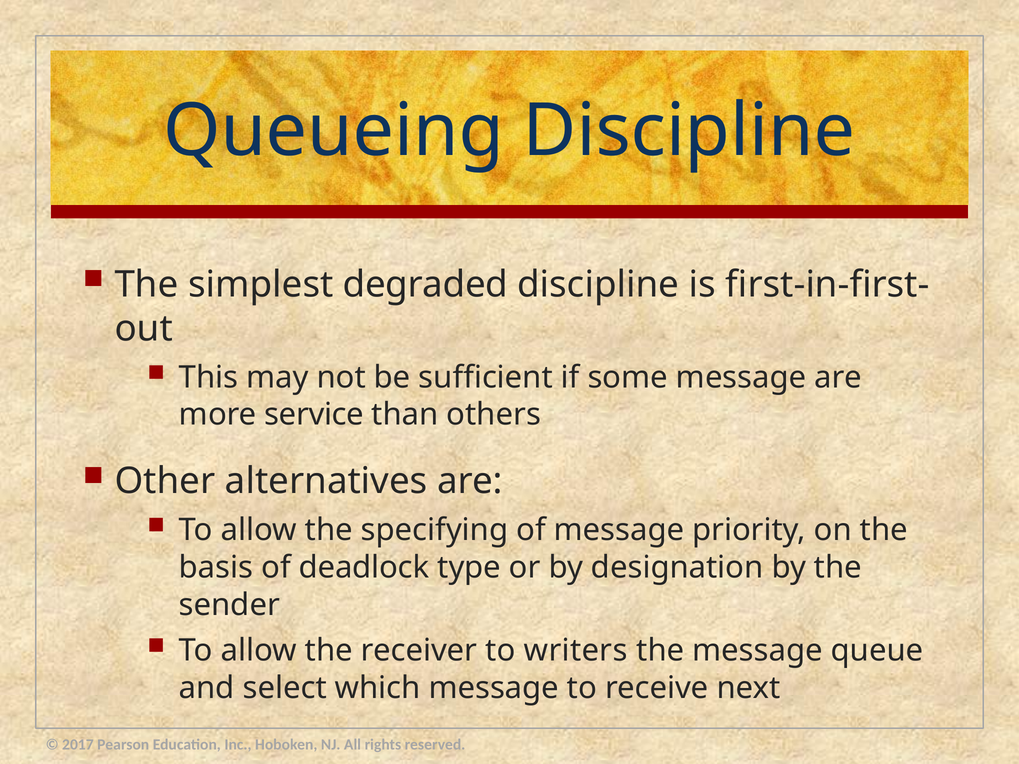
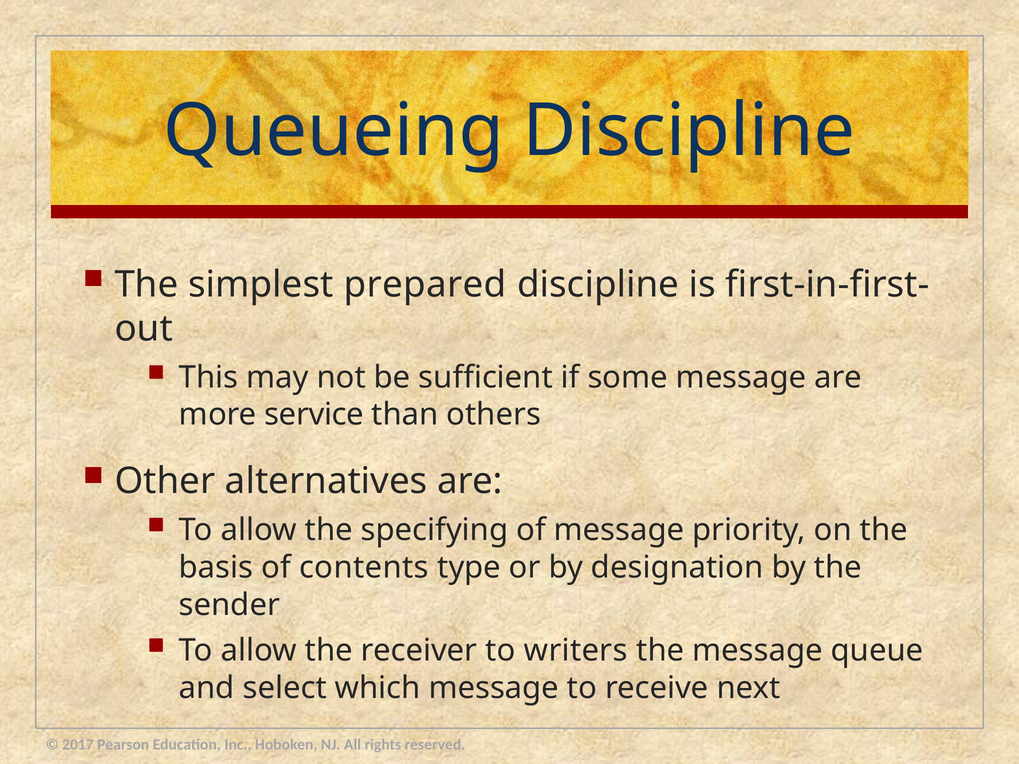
degraded: degraded -> prepared
deadlock: deadlock -> contents
